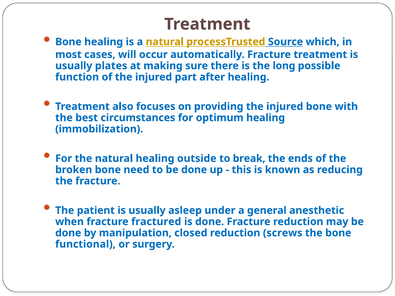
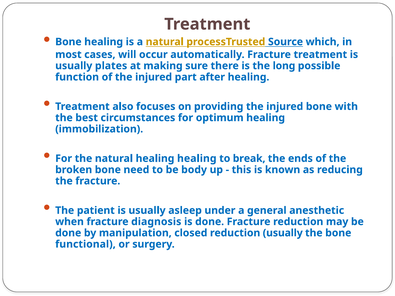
healing outside: outside -> healing
to be done: done -> body
fractured: fractured -> diagnosis
reduction screws: screws -> usually
